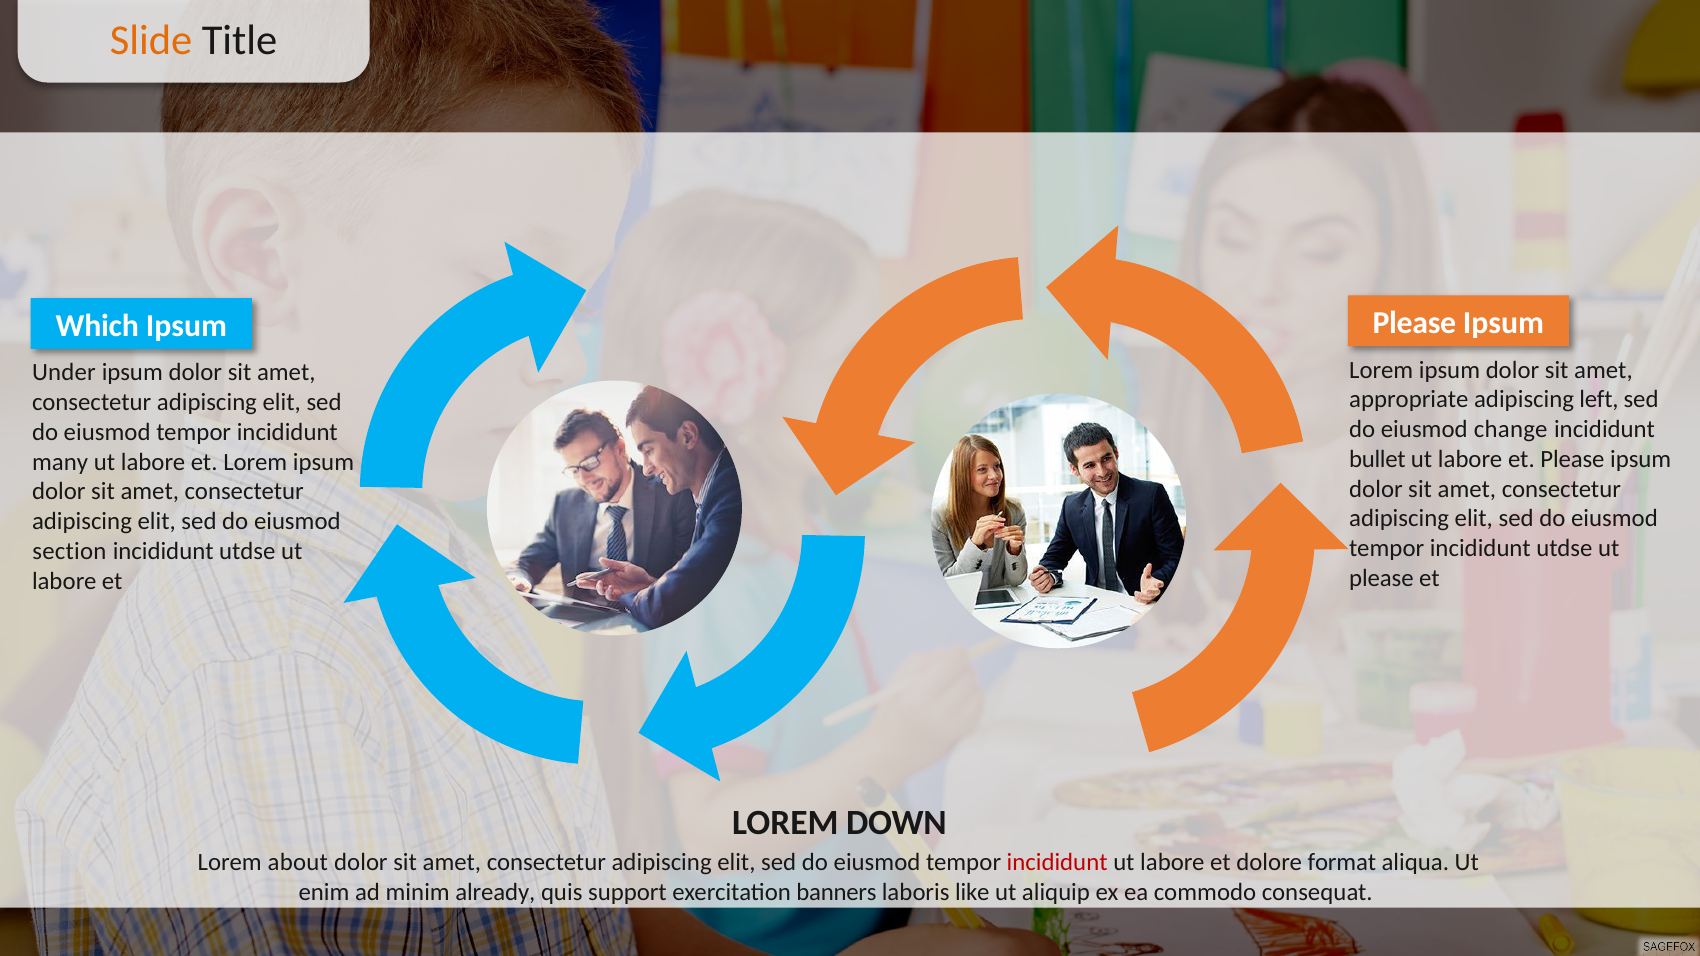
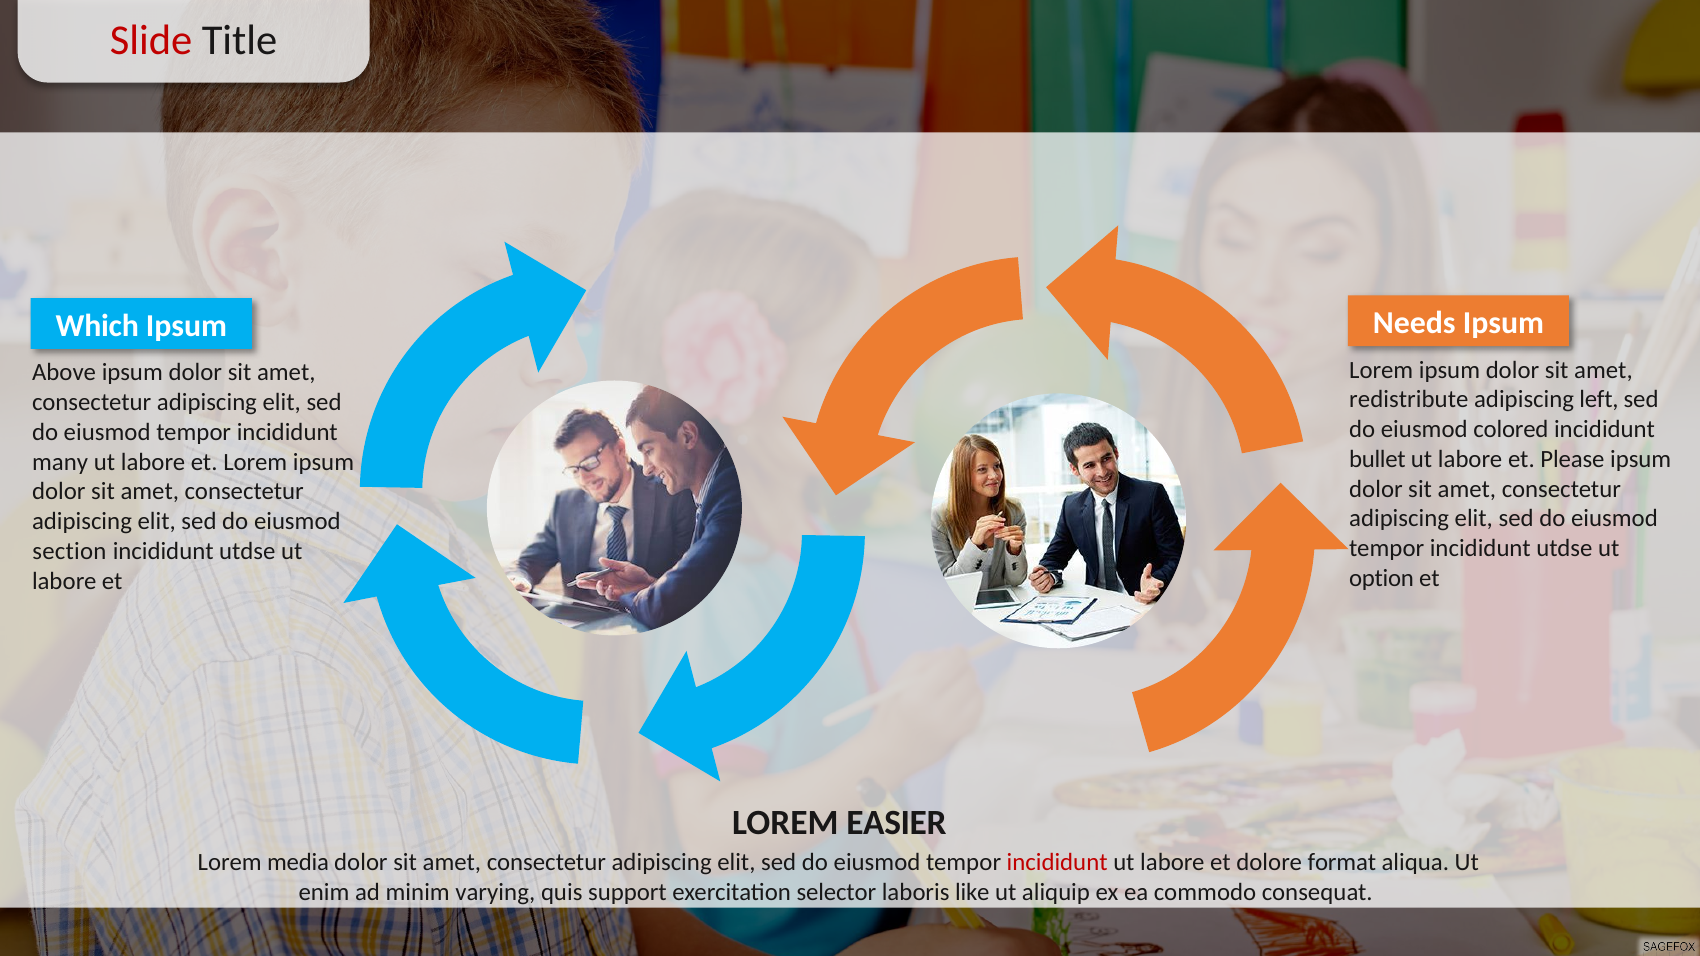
Slide colour: orange -> red
Please at (1414, 323): Please -> Needs
Under: Under -> Above
appropriate: appropriate -> redistribute
change: change -> colored
please at (1381, 578): please -> option
DOWN: DOWN -> EASIER
about: about -> media
already: already -> varying
banners: banners -> selector
